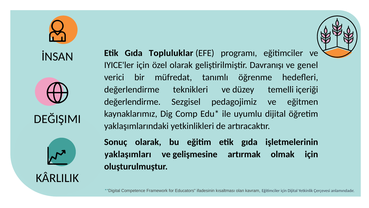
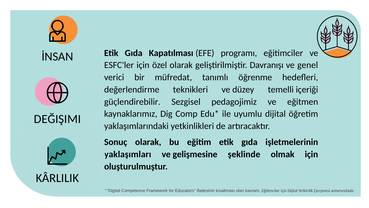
Topluluklar: Topluluklar -> Kapatılması
IYICE'ler: IYICE'ler -> ESFC'ler
değerlendirme at (132, 102): değerlendirme -> güçlendirebilir
artırmak: artırmak -> şeklinde
